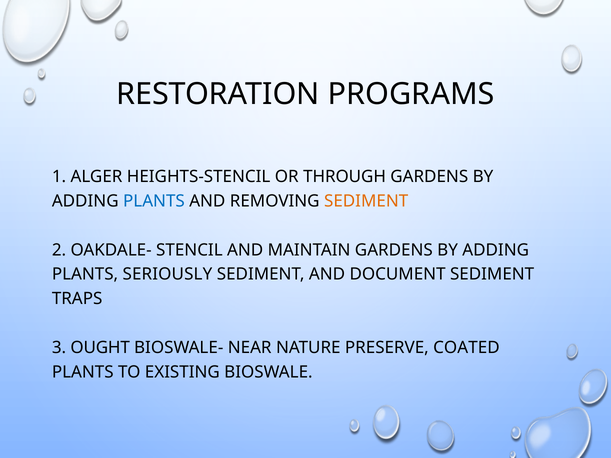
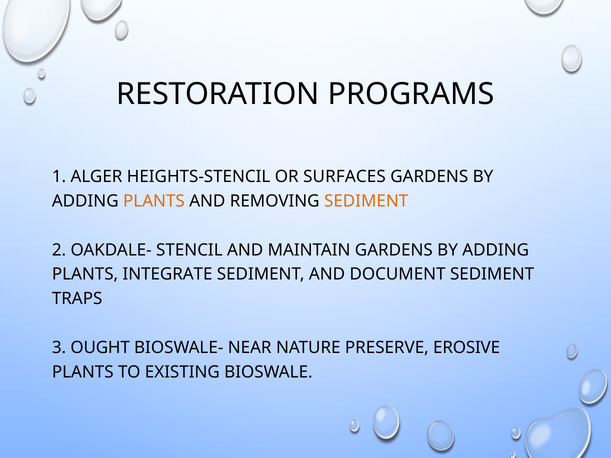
THROUGH: THROUGH -> SURFACES
PLANTS at (154, 201) colour: blue -> orange
SERIOUSLY: SERIOUSLY -> INTEGRATE
COATED: COATED -> EROSIVE
